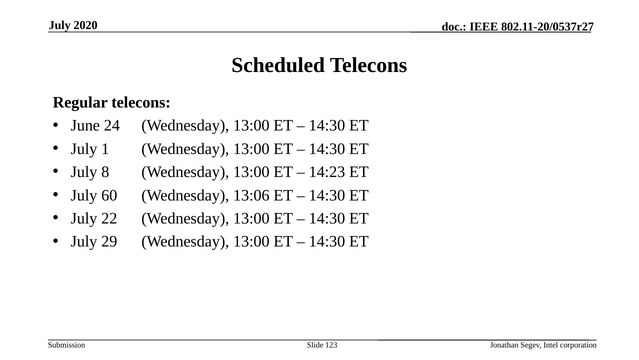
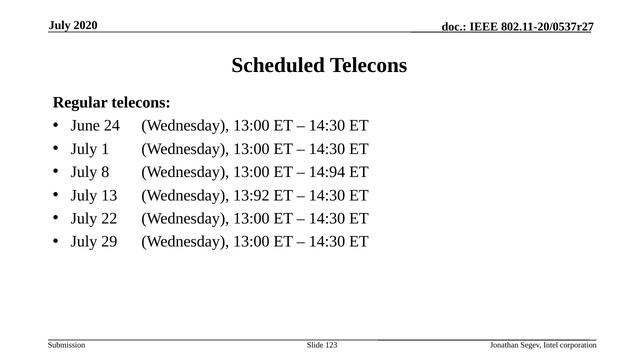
14:23: 14:23 -> 14:94
60: 60 -> 13
13:06: 13:06 -> 13:92
